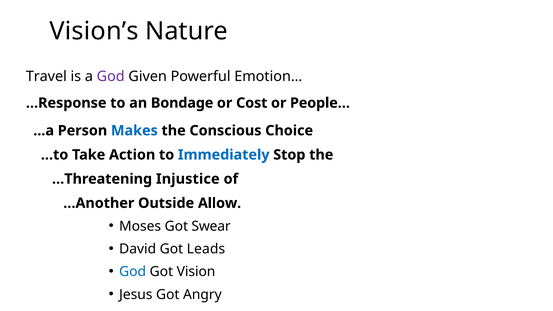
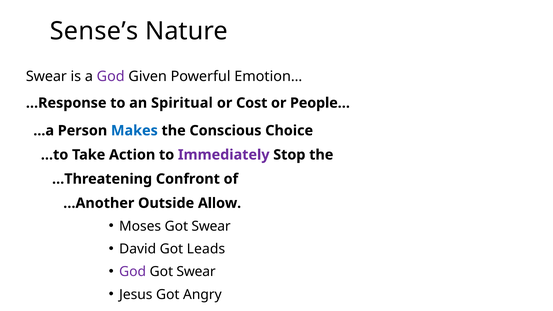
Vision’s: Vision’s -> Sense’s
Travel at (46, 76): Travel -> Swear
Bondage: Bondage -> Spiritual
Immediately colour: blue -> purple
Injustice: Injustice -> Confront
God at (133, 272) colour: blue -> purple
Vision at (196, 272): Vision -> Swear
